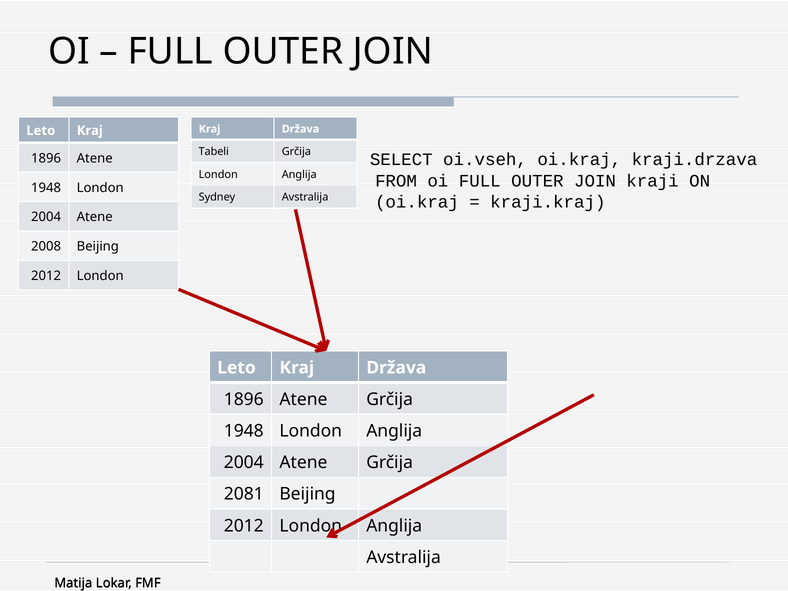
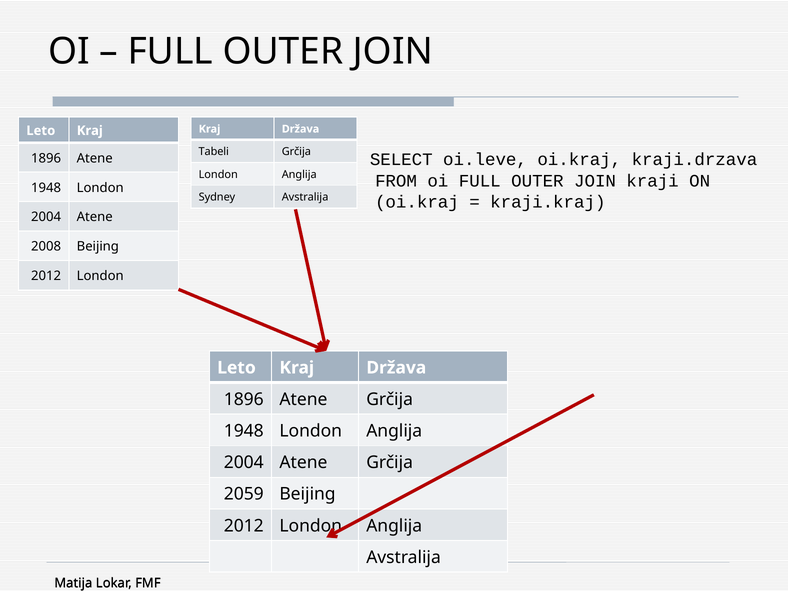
oi.vseh: oi.vseh -> oi.leve
2081: 2081 -> 2059
